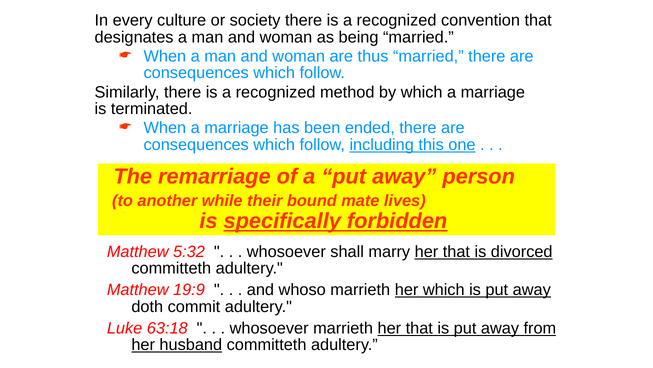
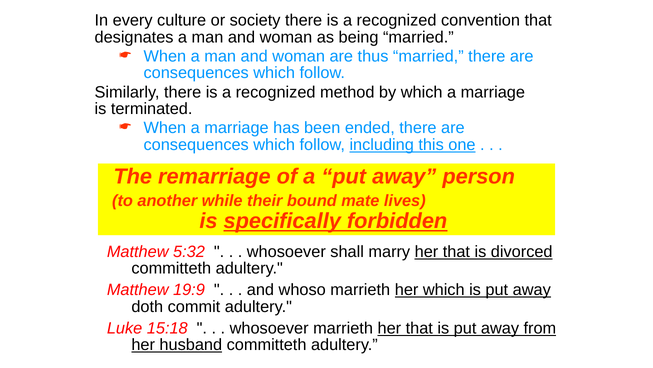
63:18: 63:18 -> 15:18
